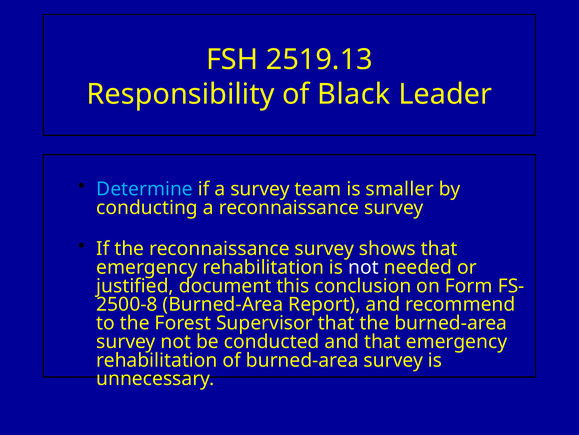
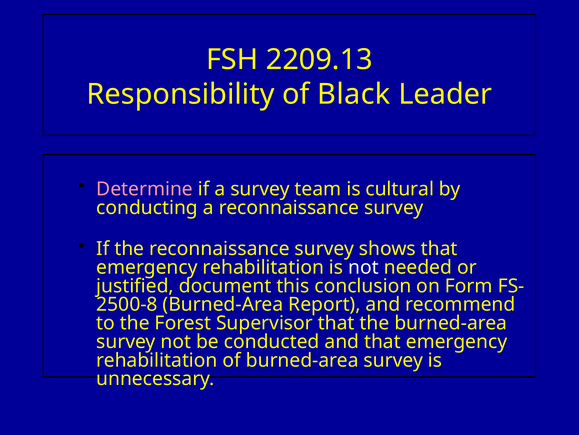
2519.13: 2519.13 -> 2209.13
Determine colour: light blue -> pink
smaller: smaller -> cultural
